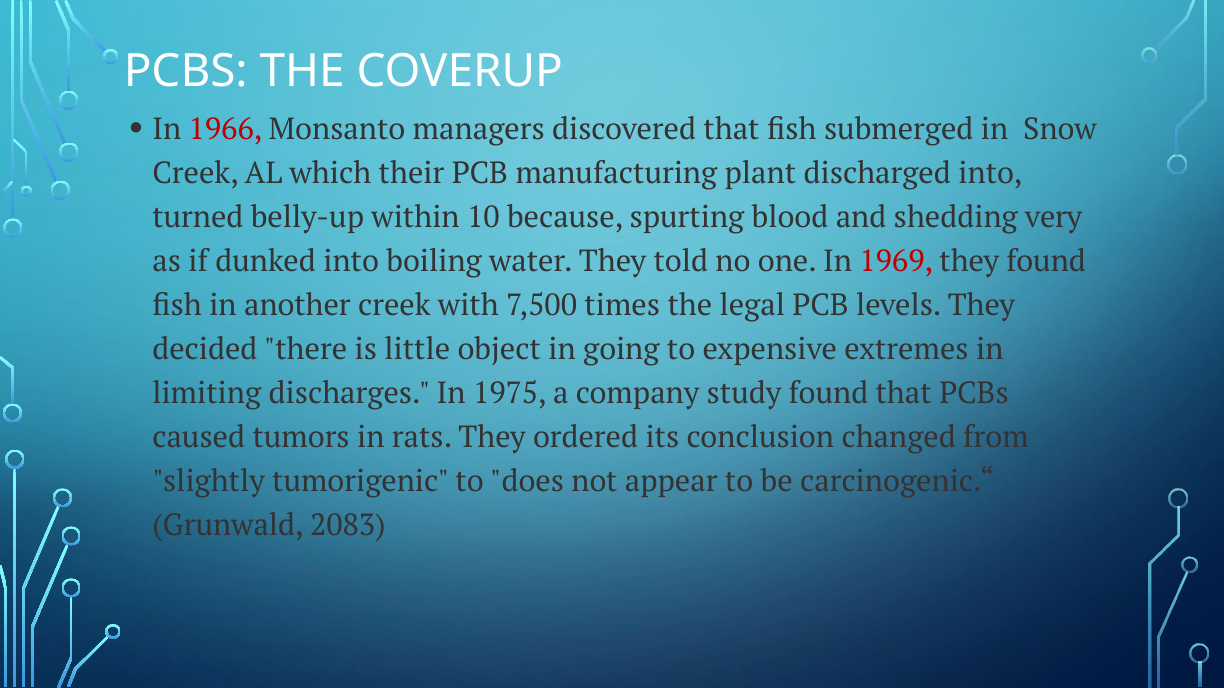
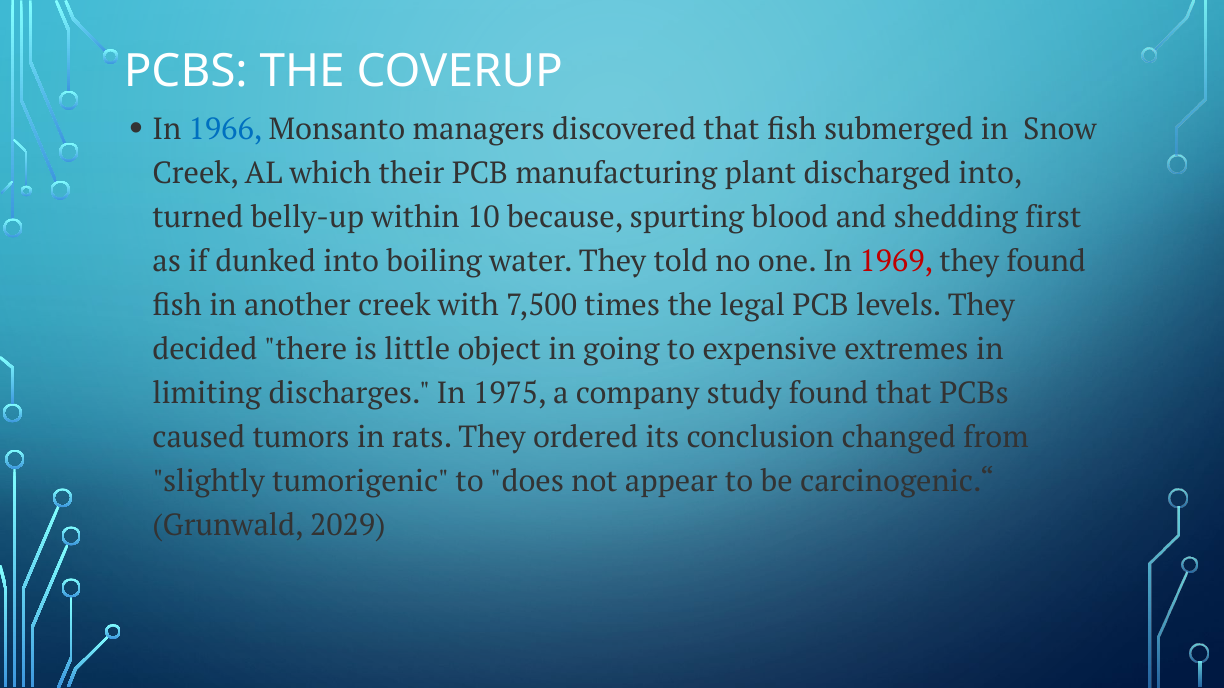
1966 colour: red -> blue
very: very -> first
2083: 2083 -> 2029
